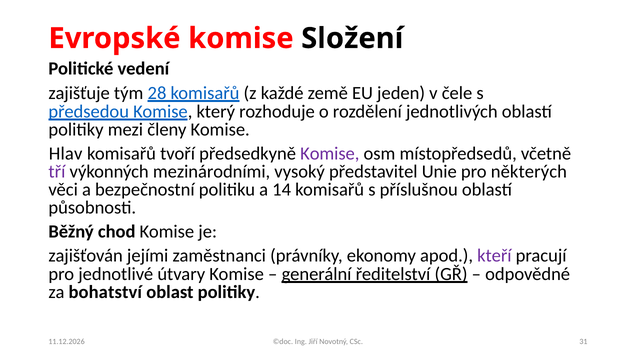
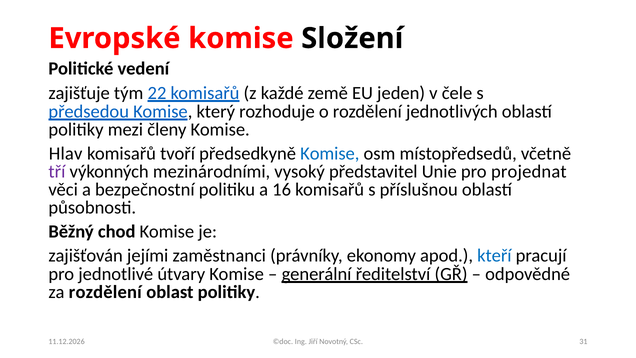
28: 28 -> 22
Komise at (330, 153) colour: purple -> blue
některých: některých -> projednat
14: 14 -> 16
kteří colour: purple -> blue
za bohatství: bohatství -> rozdělení
